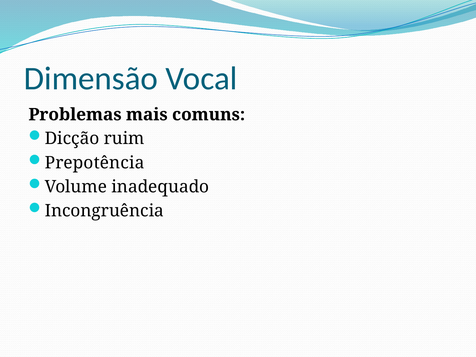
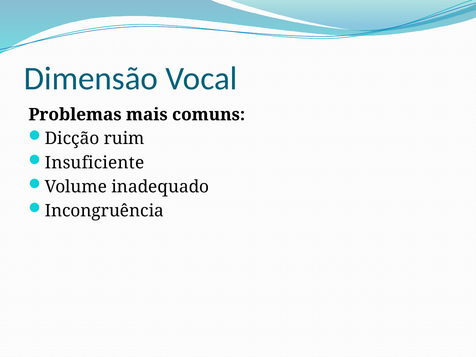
Prepotência: Prepotência -> Insuficiente
